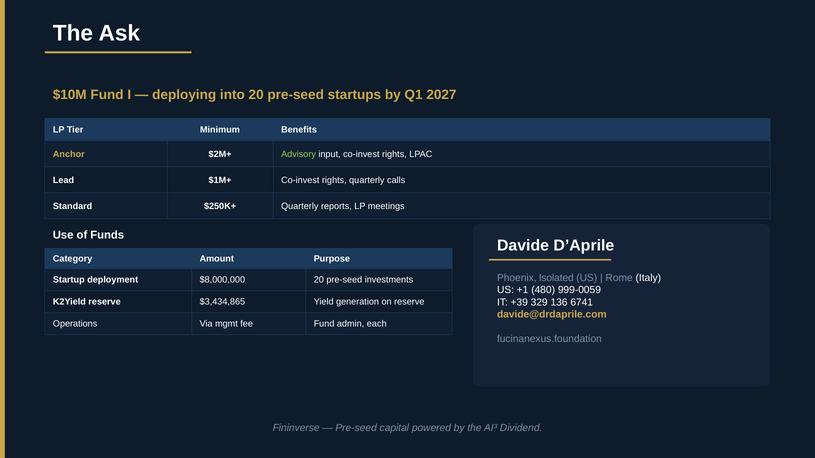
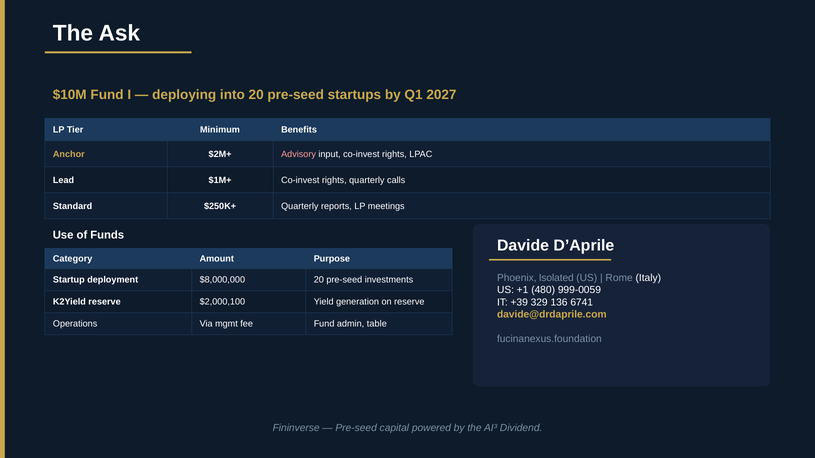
Advisory colour: light green -> pink
$3,434,865: $3,434,865 -> $2,000,100
each: each -> table
